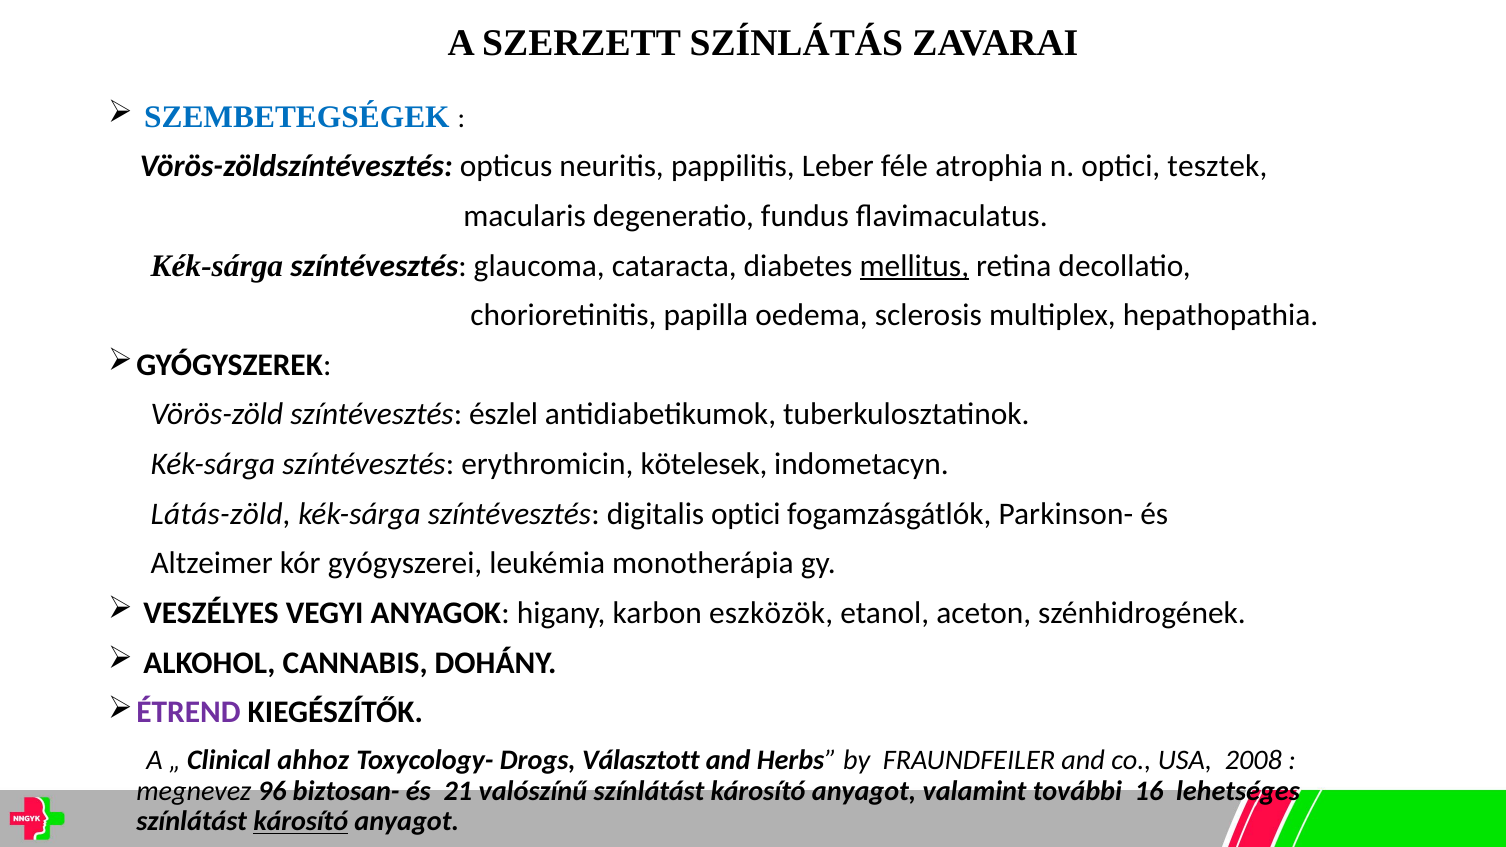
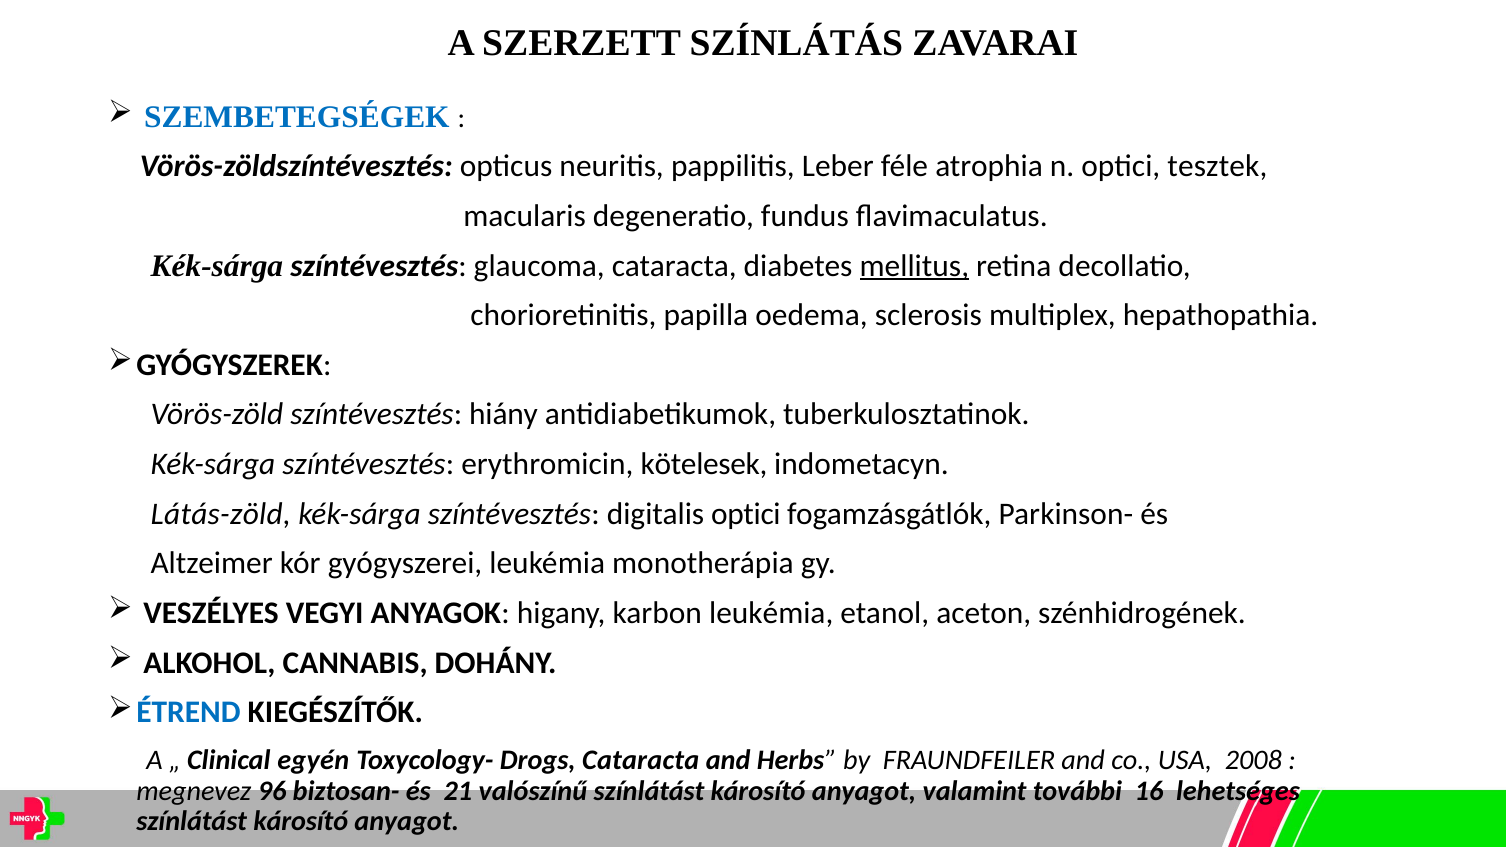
észlel: észlel -> hiány
karbon eszközök: eszközök -> leukémia
ÉTREND colour: purple -> blue
ahhoz: ahhoz -> egyén
Drogs Választott: Választott -> Cataracta
károsító at (301, 821) underline: present -> none
